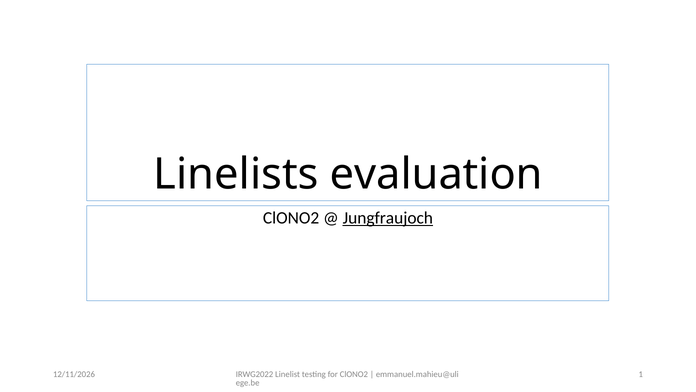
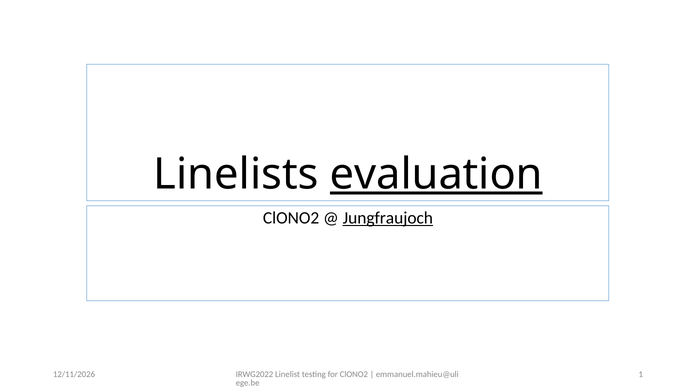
evaluation underline: none -> present
